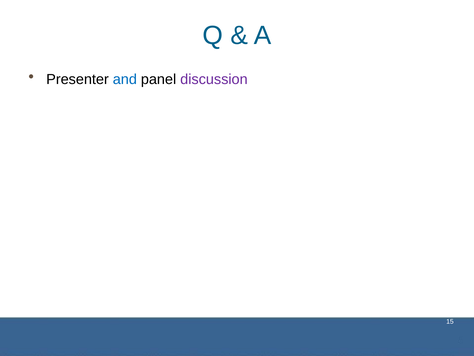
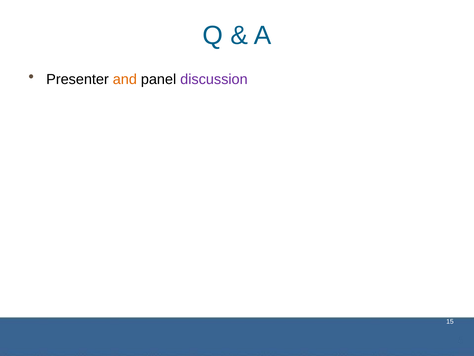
and colour: blue -> orange
